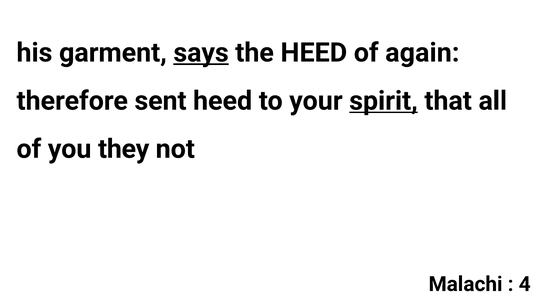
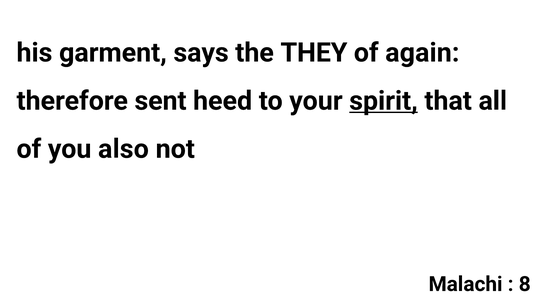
says underline: present -> none
the HEED: HEED -> THEY
they: they -> also
4: 4 -> 8
